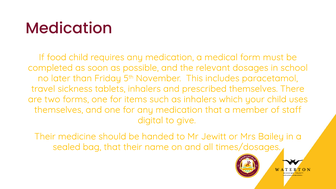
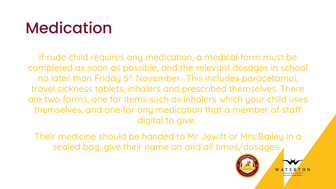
food: food -> rude
bag that: that -> give
